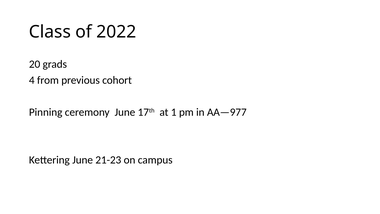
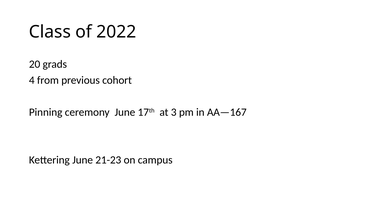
1: 1 -> 3
AA—977: AA—977 -> AA—167
